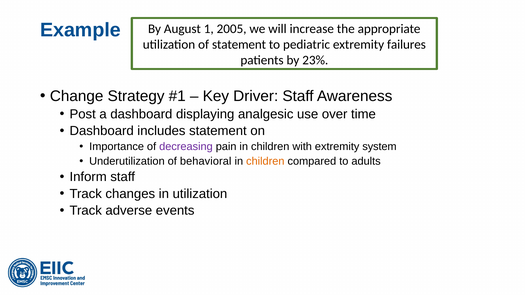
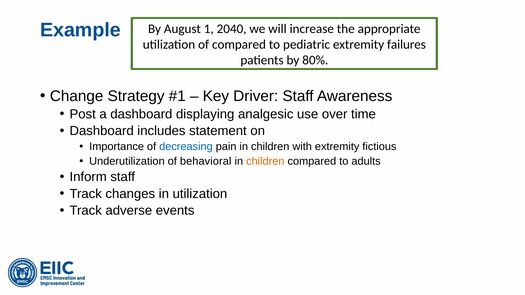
2005: 2005 -> 2040
of statement: statement -> compared
23%: 23% -> 80%
decreasing colour: purple -> blue
system: system -> fictious
